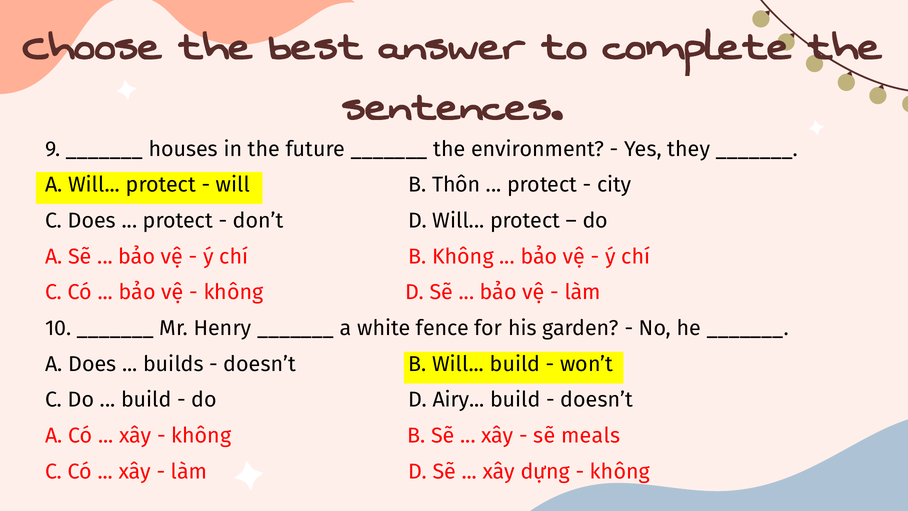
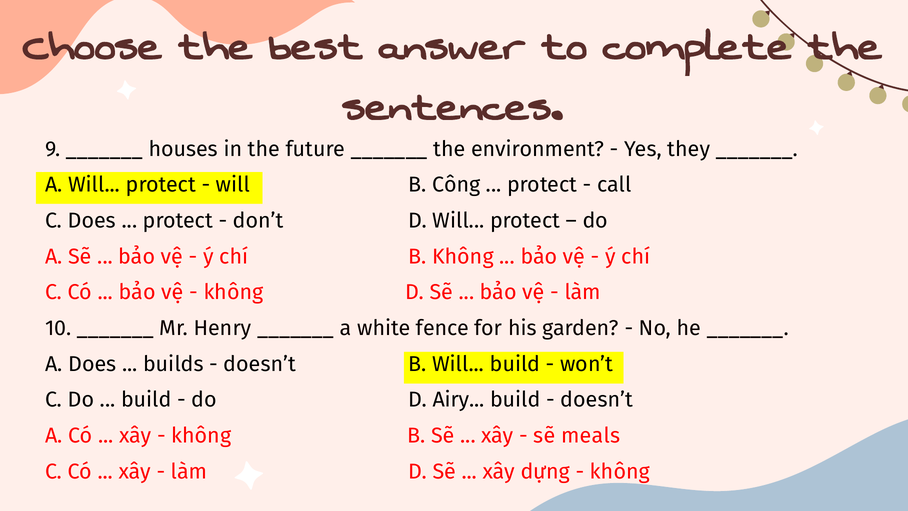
Thôn: Thôn -> Công
city: city -> call
